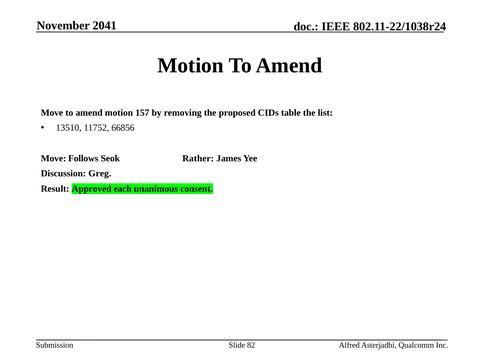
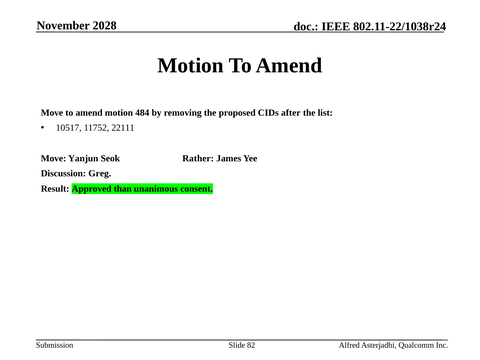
2041: 2041 -> 2028
157: 157 -> 484
table: table -> after
13510: 13510 -> 10517
66856: 66856 -> 22111
Follows: Follows -> Yanjun
each: each -> than
